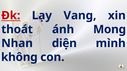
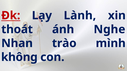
Vang: Vang -> Lành
Mong: Mong -> Nghe
diện: diện -> trào
